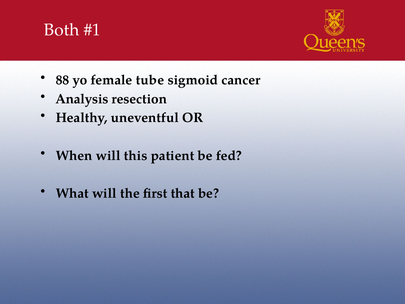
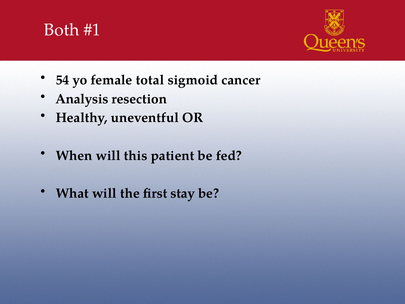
88: 88 -> 54
tube: tube -> total
that: that -> stay
